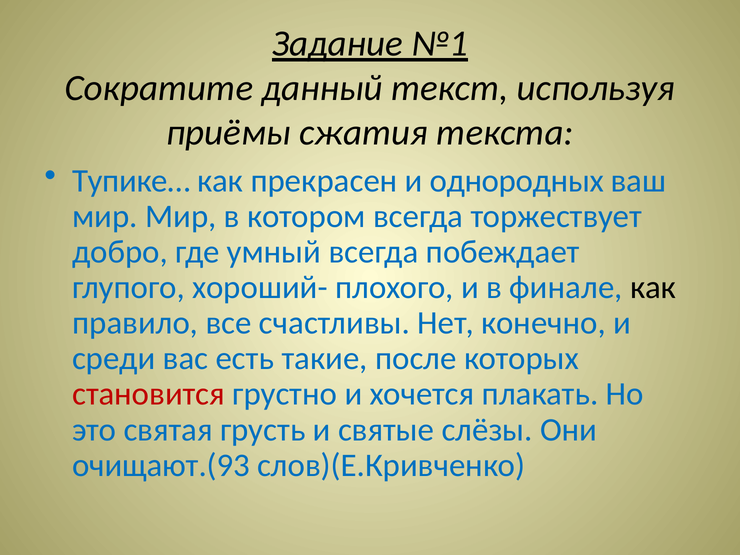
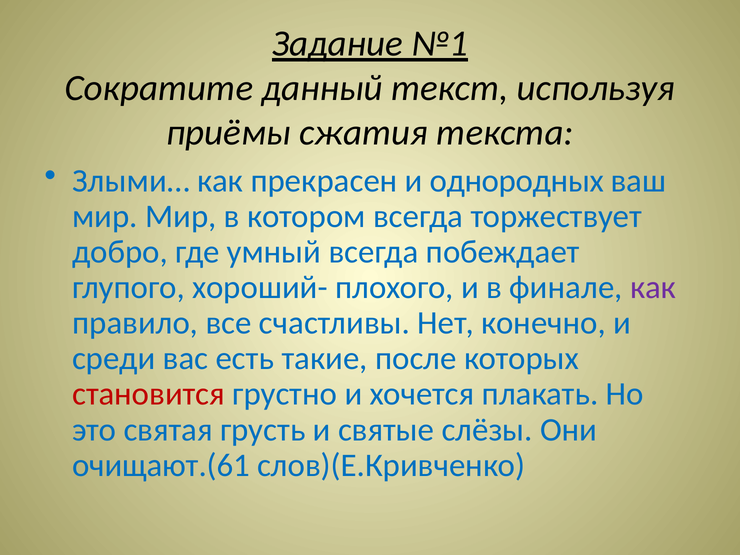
Тупике…: Тупике… -> Злыми…
как at (653, 288) colour: black -> purple
очищают.(93: очищают.(93 -> очищают.(61
